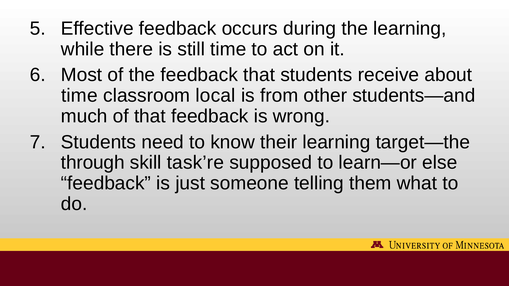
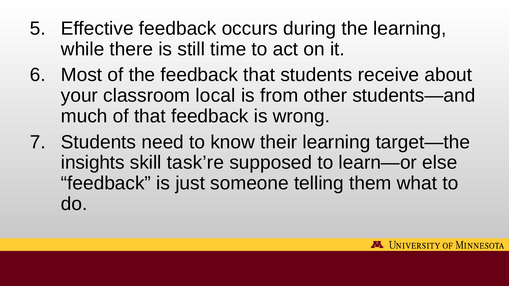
time at (79, 96): time -> your
through: through -> insights
